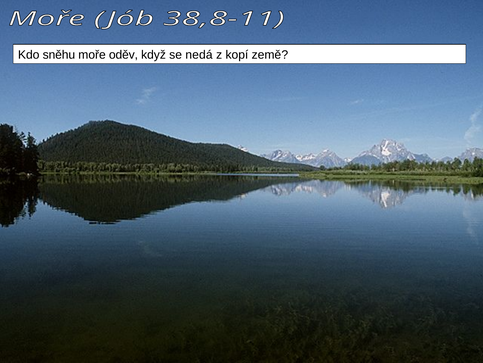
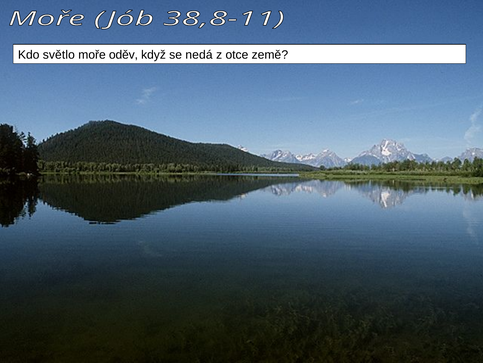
sněhu: sněhu -> světlo
kopí: kopí -> otce
